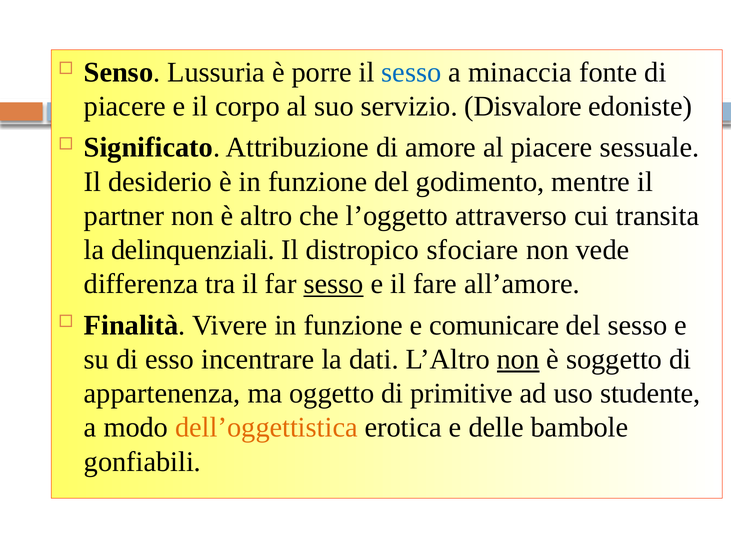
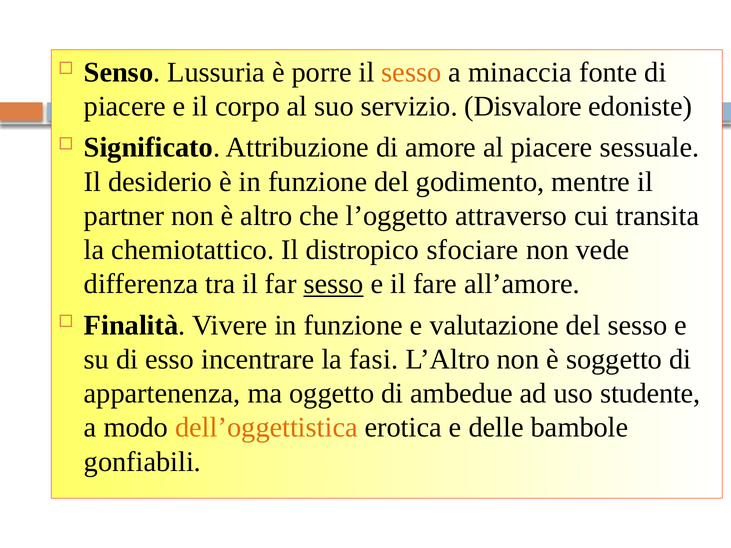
sesso at (411, 72) colour: blue -> orange
delinquenziali: delinquenziali -> chemiotattico
comunicare: comunicare -> valutazione
dati: dati -> fasi
non at (518, 360) underline: present -> none
primitive: primitive -> ambedue
